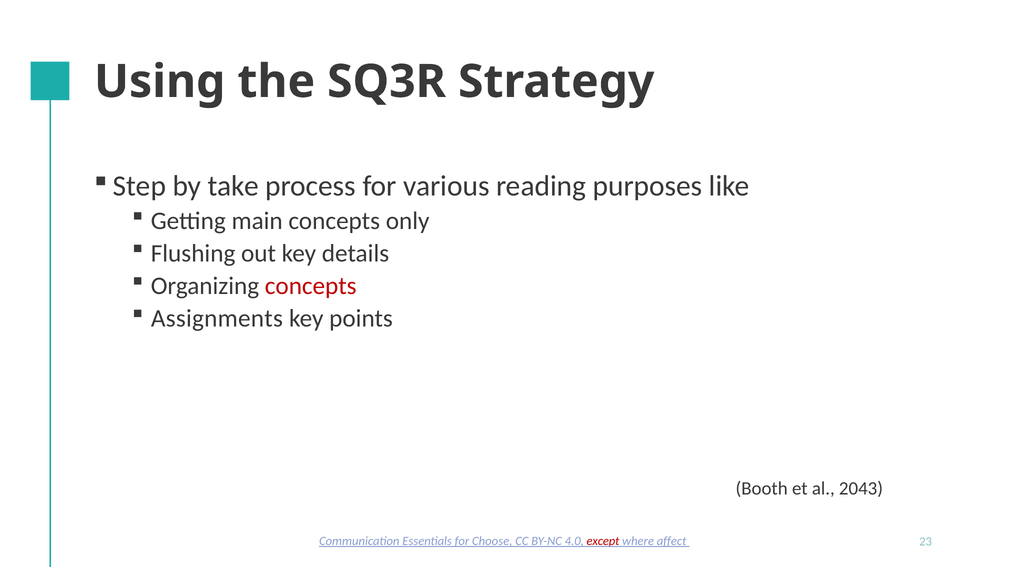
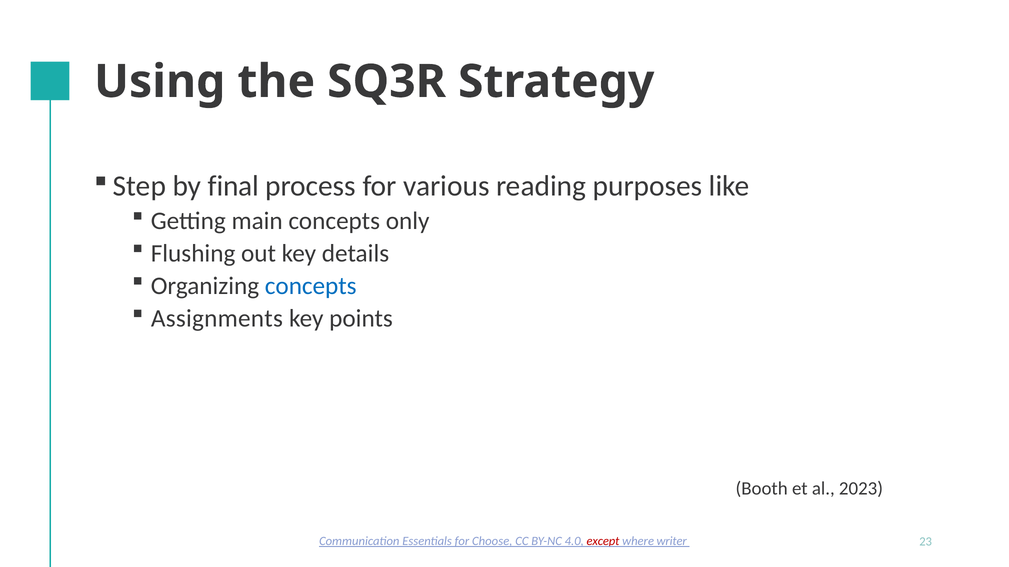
take: take -> final
concepts at (311, 286) colour: red -> blue
2043: 2043 -> 2023
affect: affect -> writer
